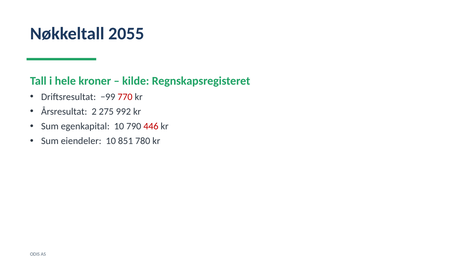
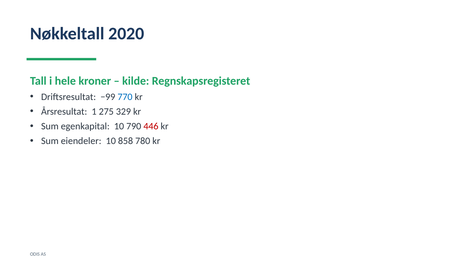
2055: 2055 -> 2020
770 colour: red -> blue
2: 2 -> 1
992: 992 -> 329
851: 851 -> 858
